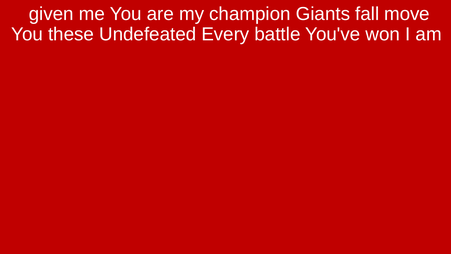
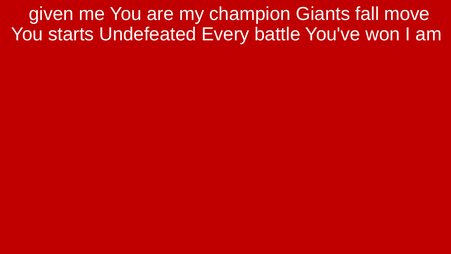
these: these -> starts
